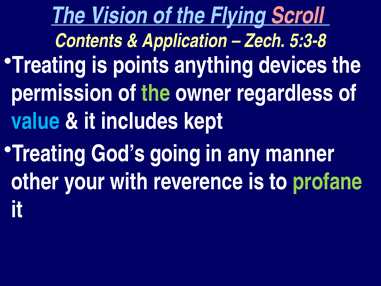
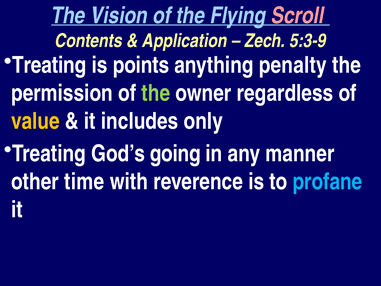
5:3-8: 5:3-8 -> 5:3-9
devices: devices -> penalty
value colour: light blue -> yellow
kept: kept -> only
your: your -> time
profane colour: light green -> light blue
